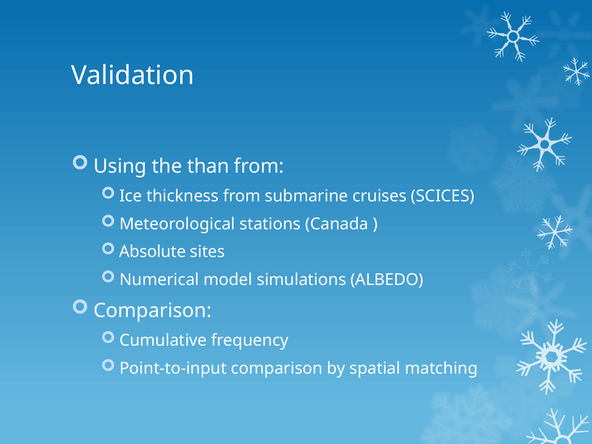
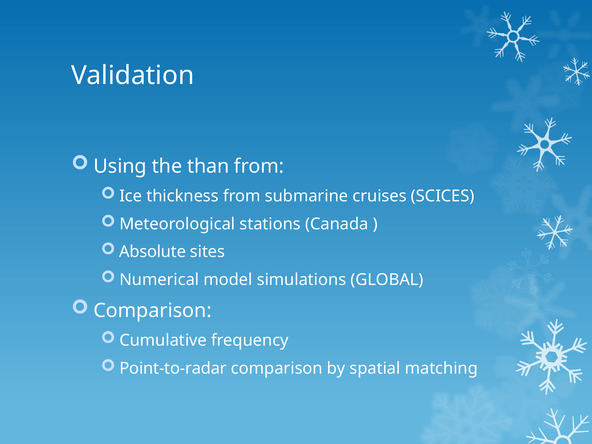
ALBEDO: ALBEDO -> GLOBAL
Point-to-input: Point-to-input -> Point-to-radar
